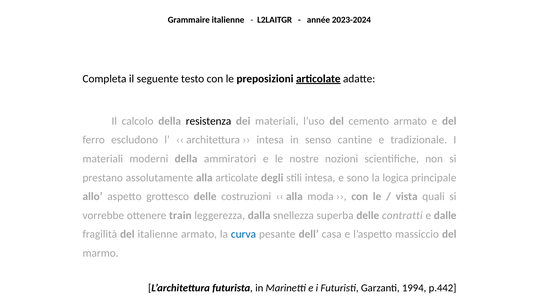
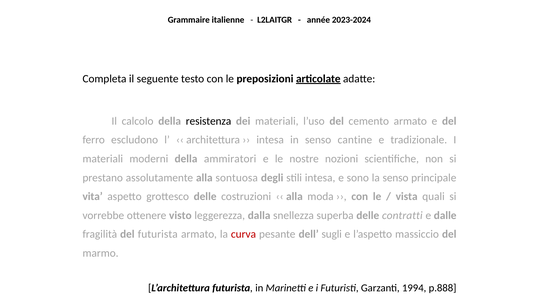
alla articolate: articolate -> sontuosa
la logica: logica -> senso
allo: allo -> vita
train: train -> visto
del italienne: italienne -> futurista
curva colour: blue -> red
casa: casa -> sugli
p.442: p.442 -> p.888
